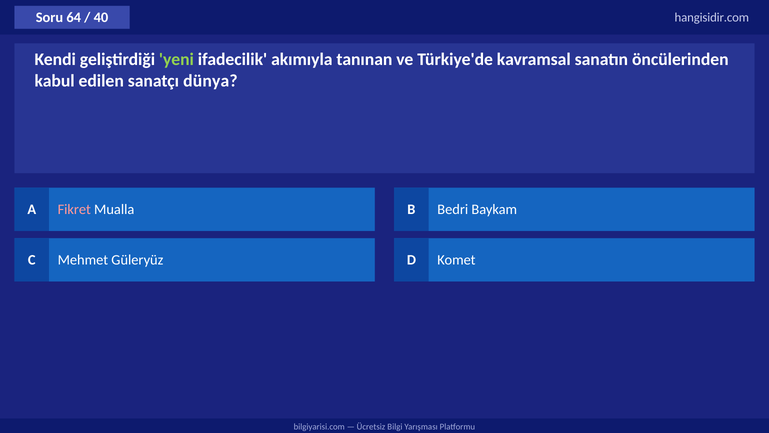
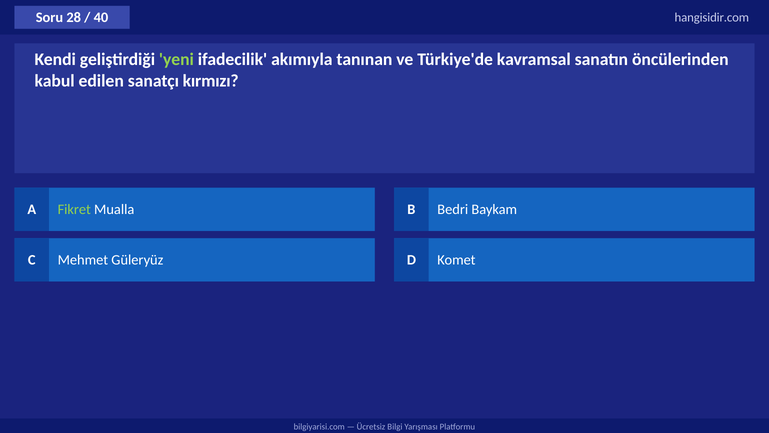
64: 64 -> 28
dünya: dünya -> kırmızı
Fikret colour: pink -> light green
